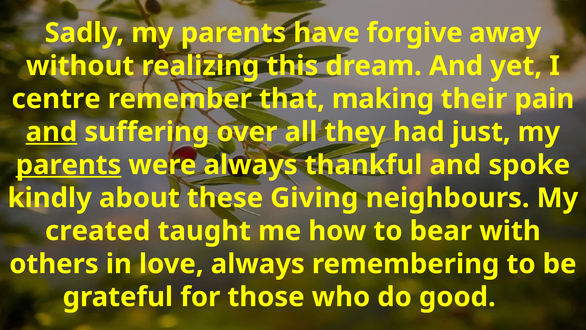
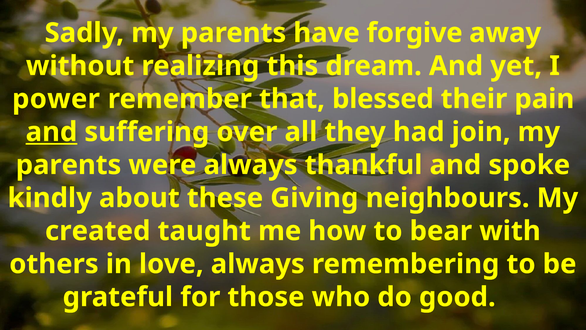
centre: centre -> power
making: making -> blessed
just: just -> join
parents at (69, 165) underline: present -> none
